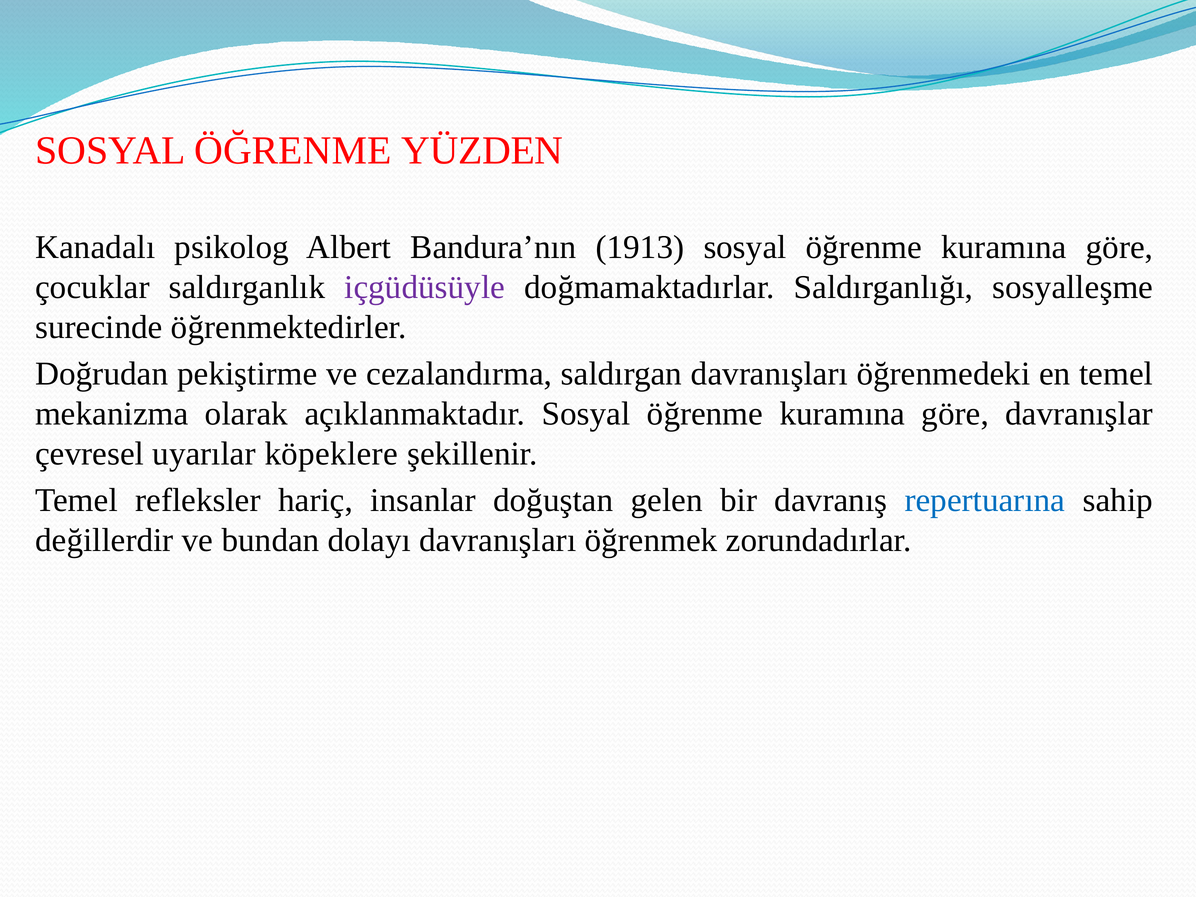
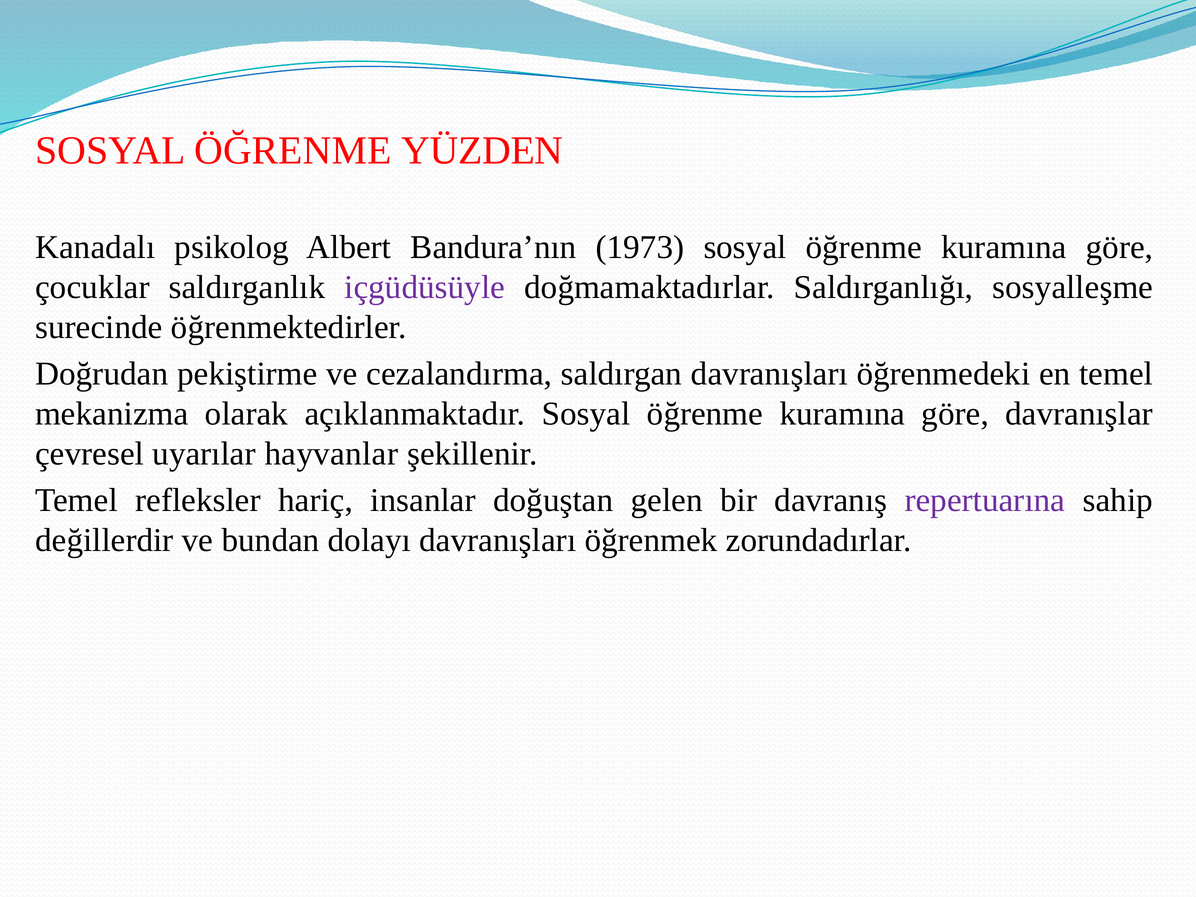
1913: 1913 -> 1973
köpeklere: köpeklere -> hayvanlar
repertuarına colour: blue -> purple
